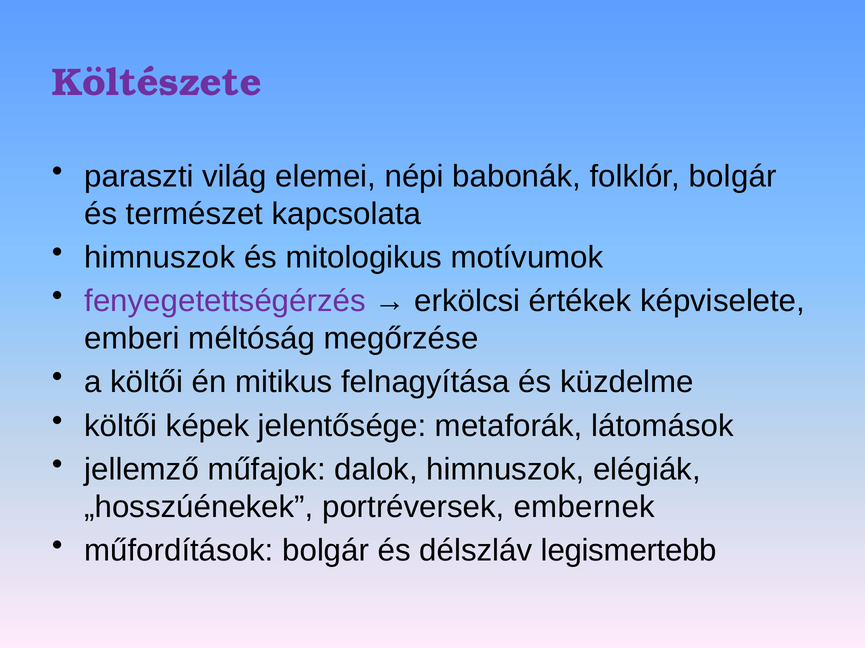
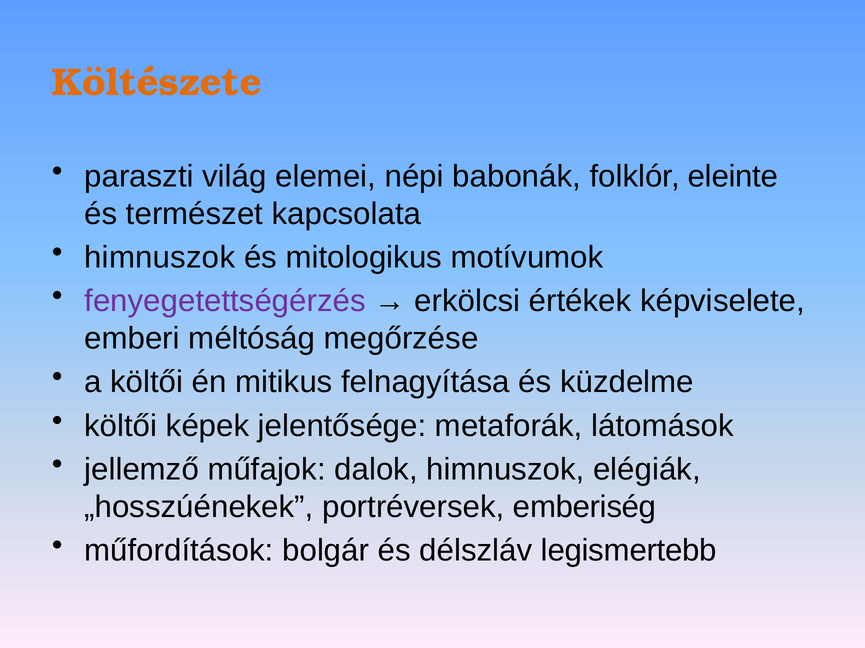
Költészete colour: purple -> orange
folklór bolgár: bolgár -> eleinte
embernek: embernek -> emberiség
